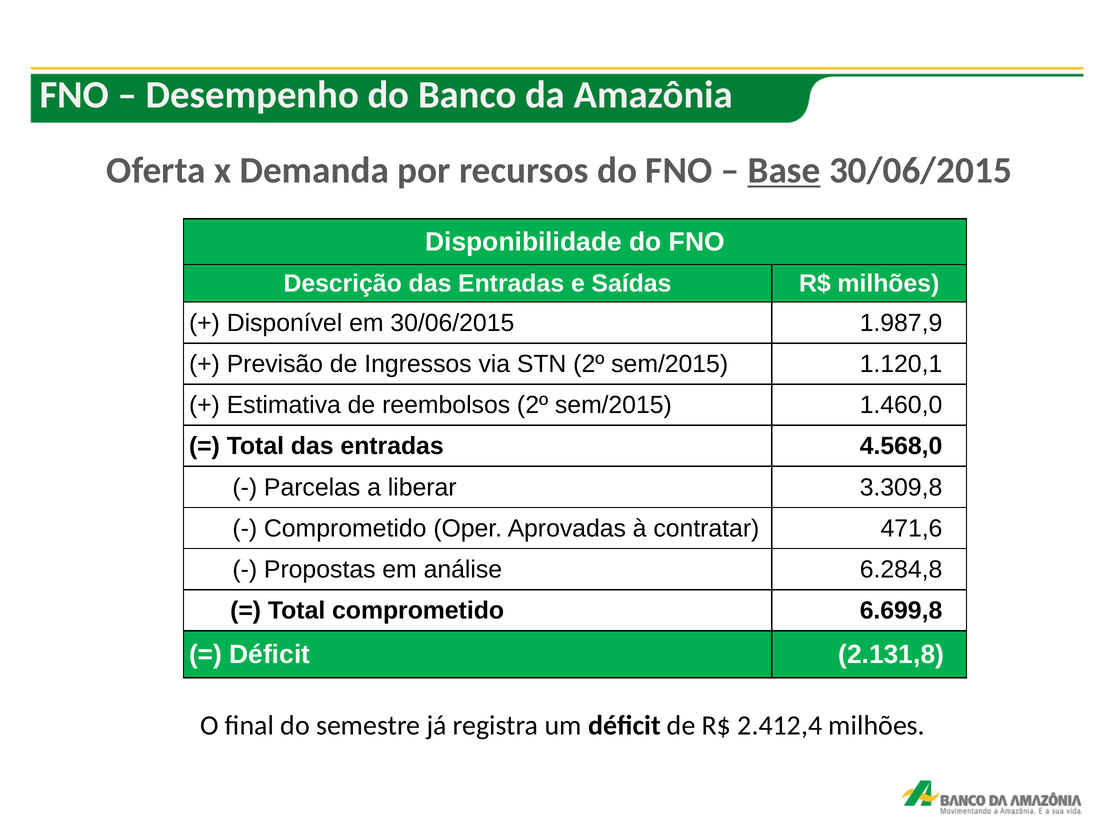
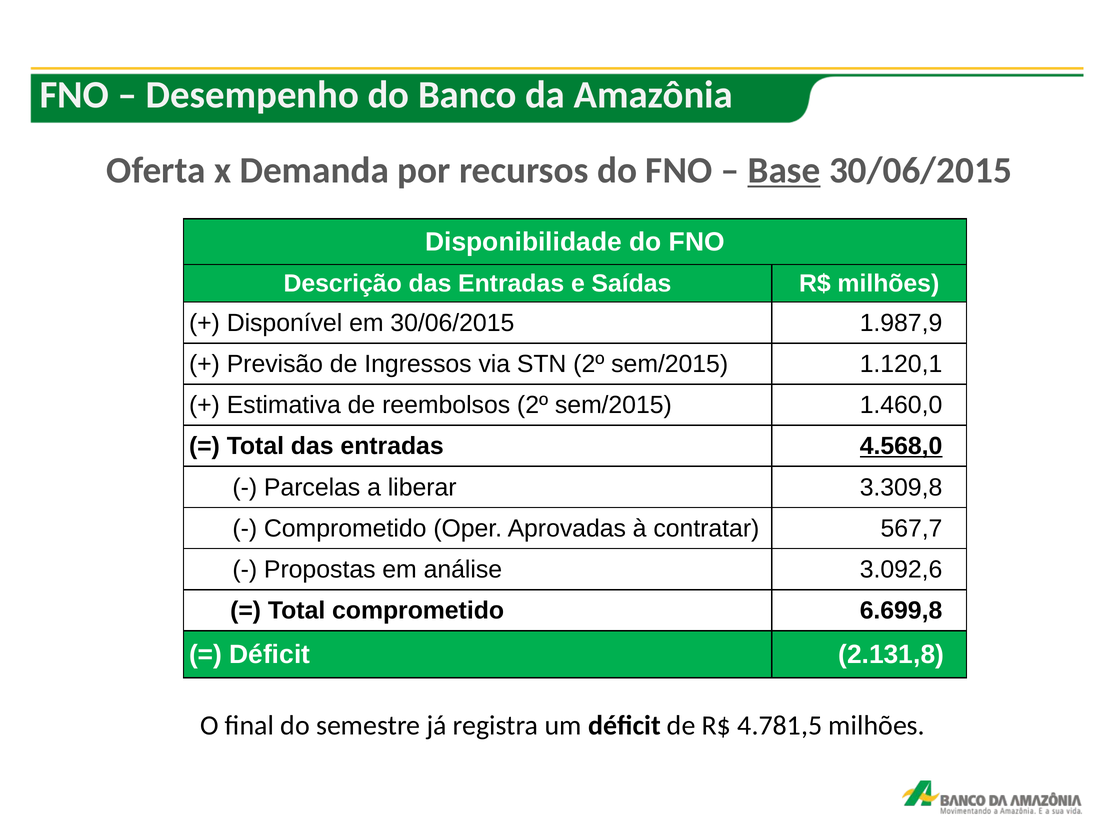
4.568,0 underline: none -> present
471,6: 471,6 -> 567,7
6.284,8: 6.284,8 -> 3.092,6
2.412,4: 2.412,4 -> 4.781,5
